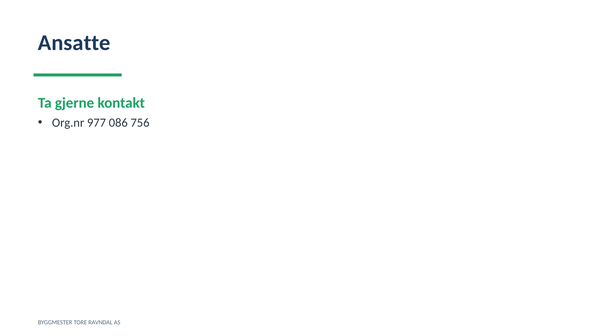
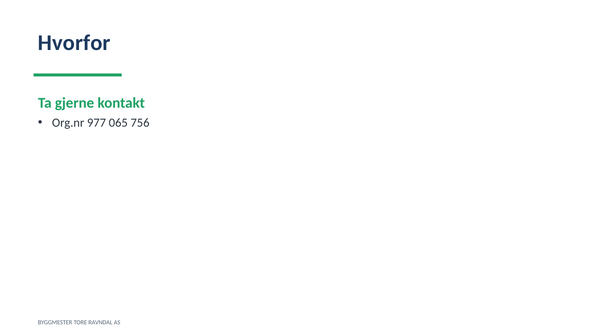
Ansatte: Ansatte -> Hvorfor
086: 086 -> 065
